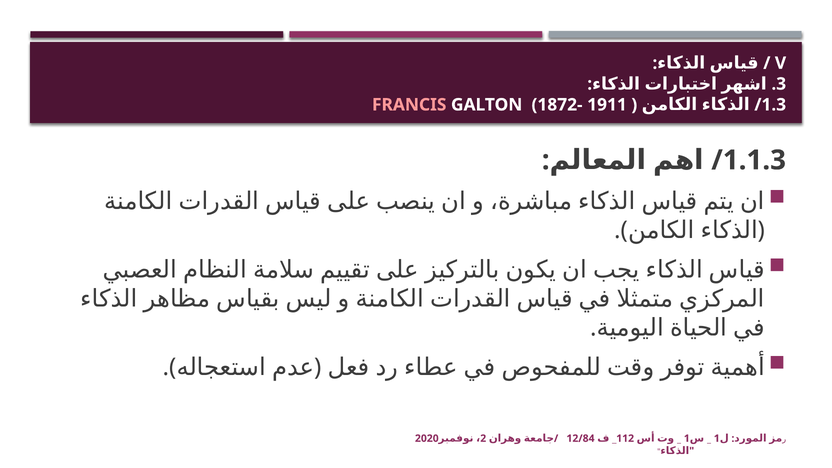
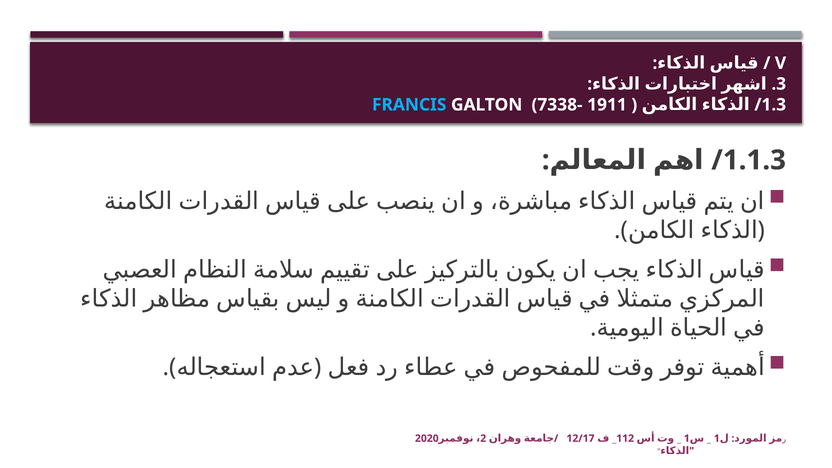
FRANCIS colour: pink -> light blue
1872-: 1872- -> 7338-
12/84: 12/84 -> 12/17
